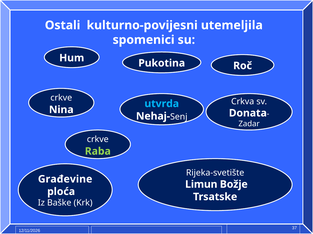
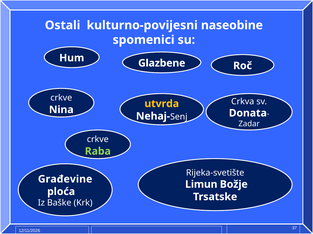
utemeljila: utemeljila -> naseobine
Pukotina: Pukotina -> Glazbene
utvrda colour: light blue -> yellow
